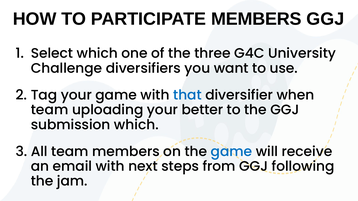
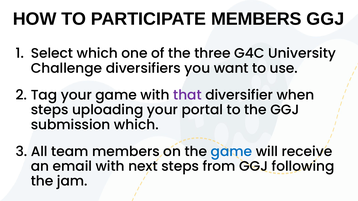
that colour: blue -> purple
team at (50, 110): team -> steps
better: better -> portal
